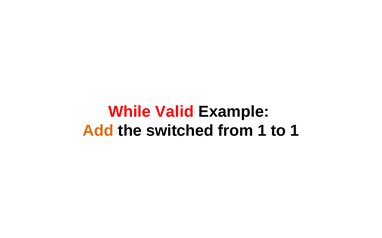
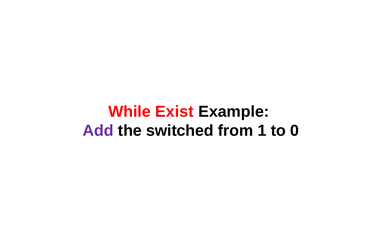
Valid: Valid -> Exist
Add colour: orange -> purple
to 1: 1 -> 0
